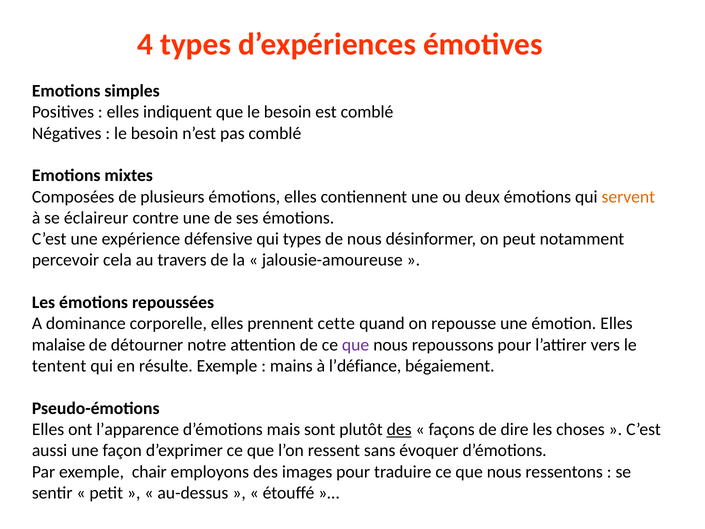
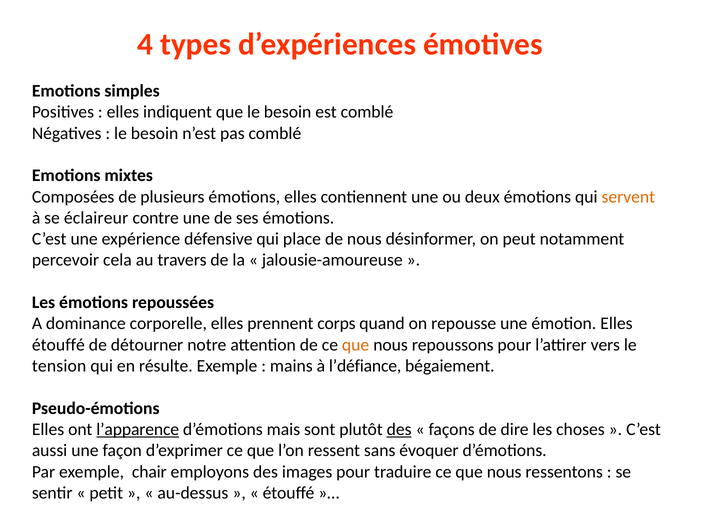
qui types: types -> place
cette: cette -> corps
malaise at (58, 345): malaise -> étouffé
que at (356, 345) colour: purple -> orange
tentent: tentent -> tension
l’apparence underline: none -> present
